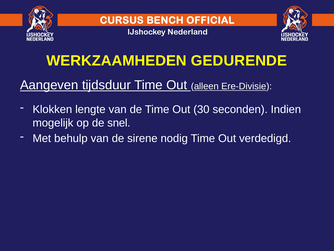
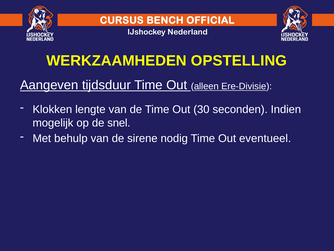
GEDURENDE: GEDURENDE -> OPSTELLING
verdedigd: verdedigd -> eventueel
